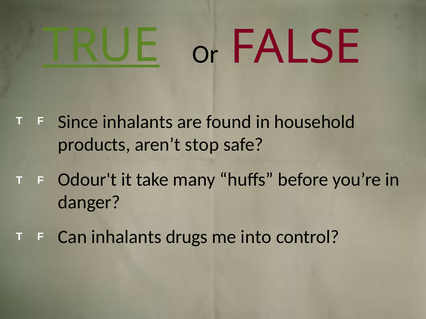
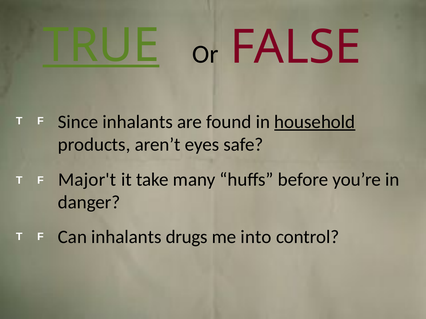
household underline: none -> present
stop: stop -> eyes
Odour't: Odour't -> Major't
